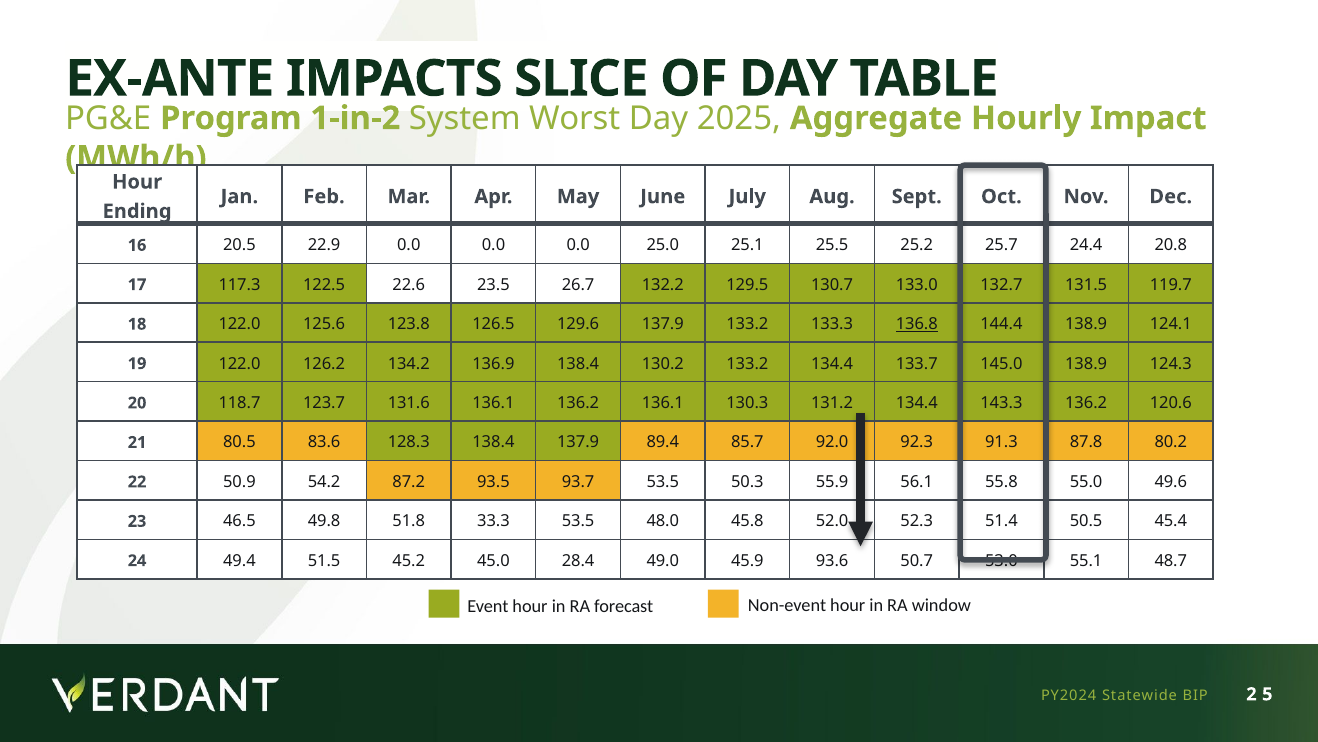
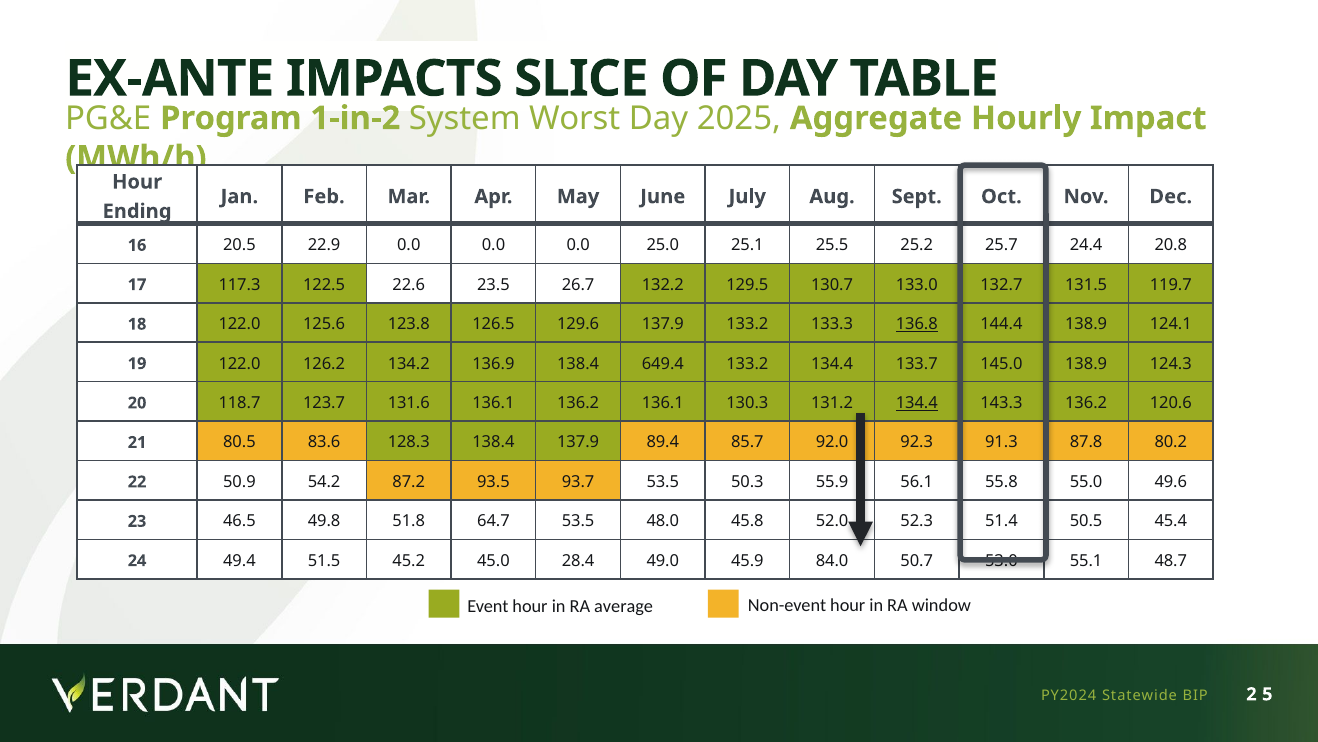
130.2: 130.2 -> 649.4
134.4 at (917, 403) underline: none -> present
33.3: 33.3 -> 64.7
93.6: 93.6 -> 84.0
forecast: forecast -> average
